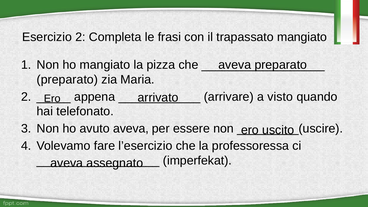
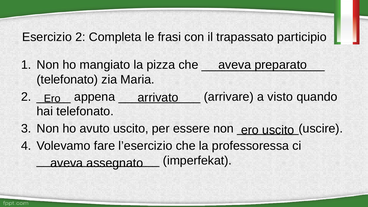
trapassato mangiato: mangiato -> participio
preparato at (67, 80): preparato -> telefonato
avuto aveva: aveva -> uscito
